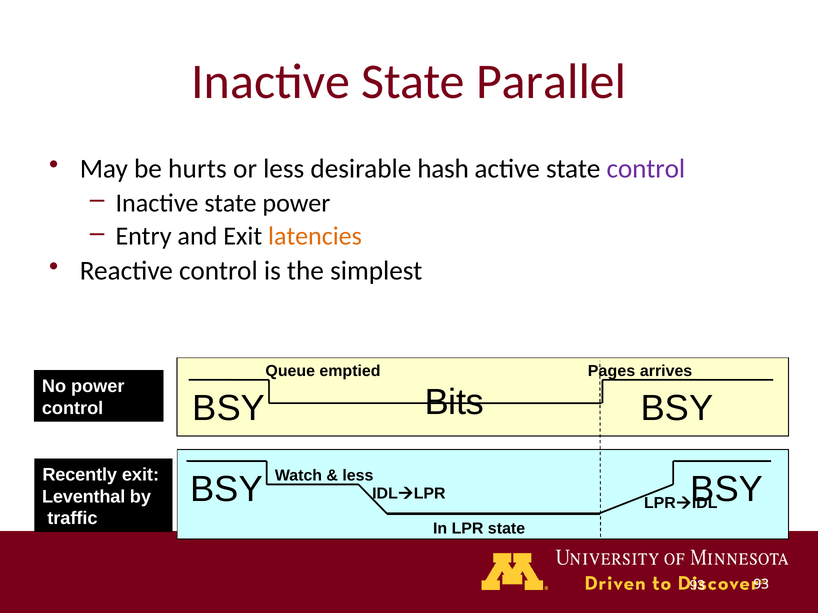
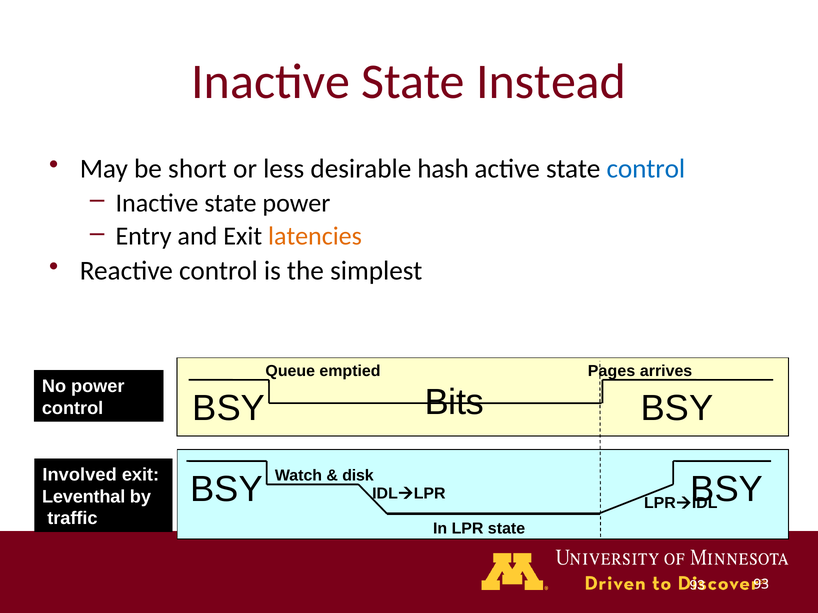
Parallel: Parallel -> Instead
hurts: hurts -> short
control at (646, 169) colour: purple -> blue
Recently: Recently -> Involved
less at (358, 476): less -> disk
